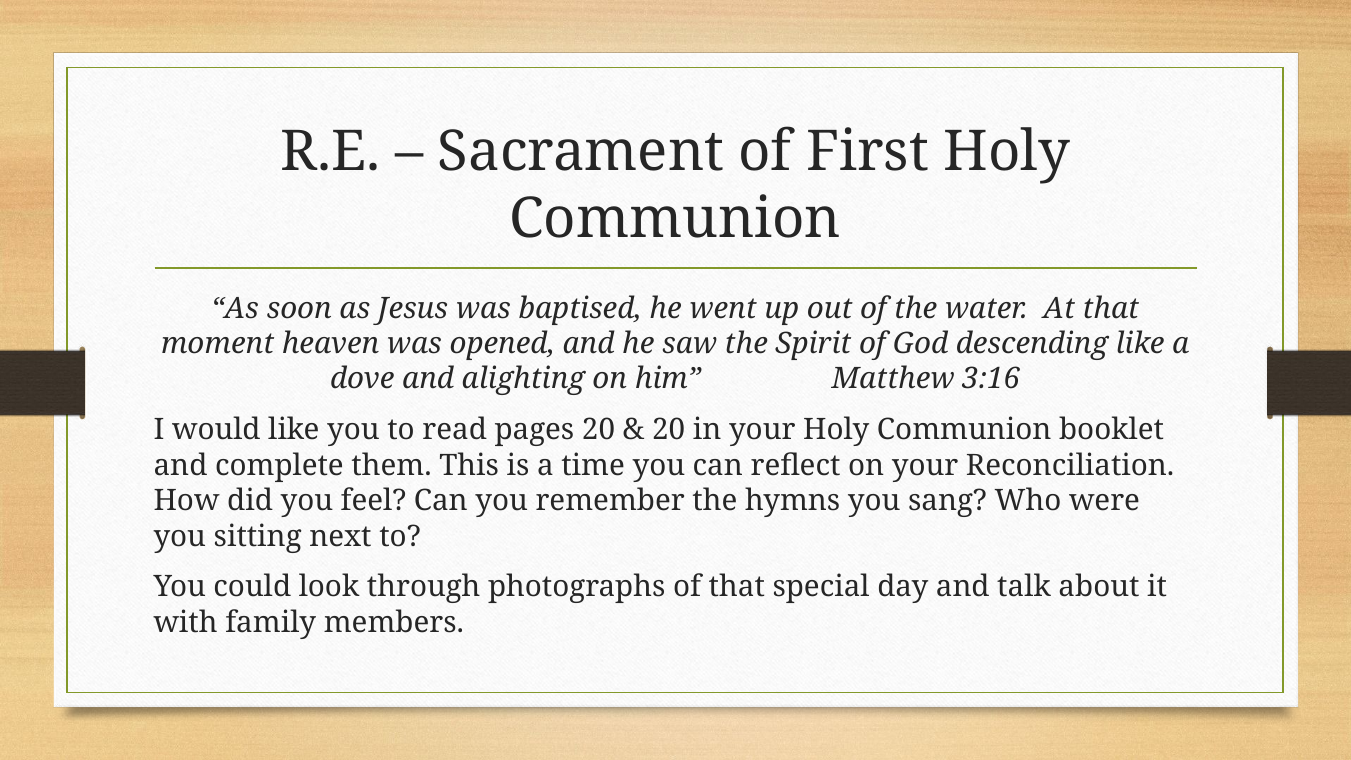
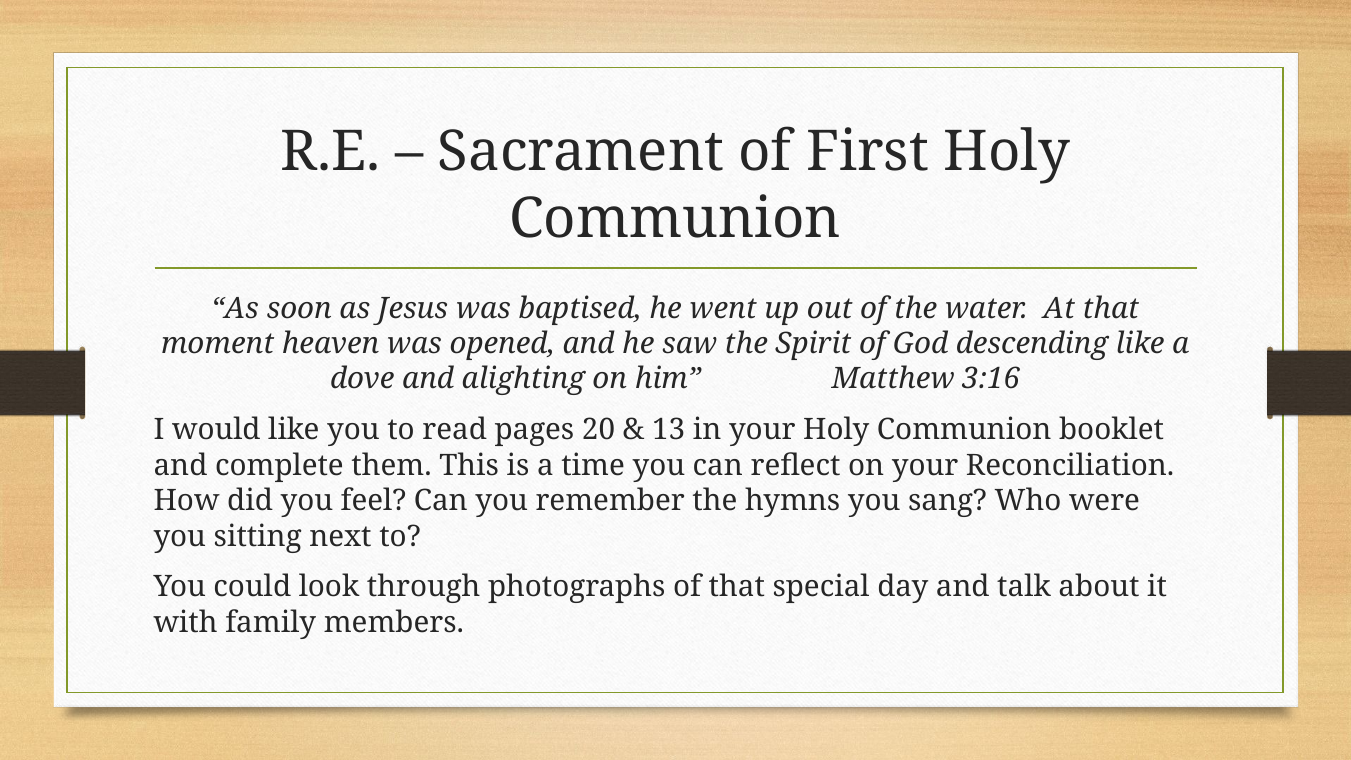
20 at (669, 430): 20 -> 13
